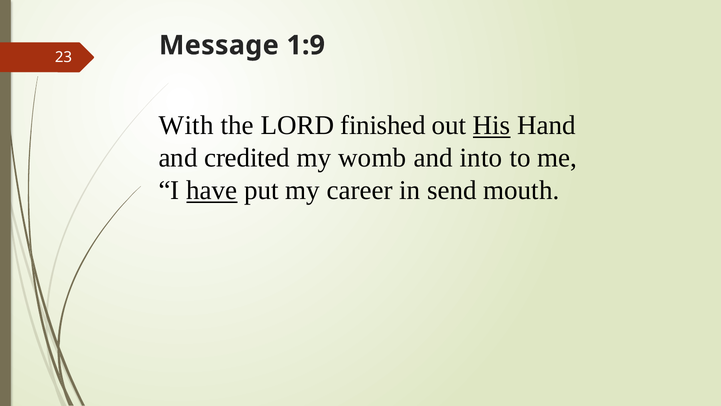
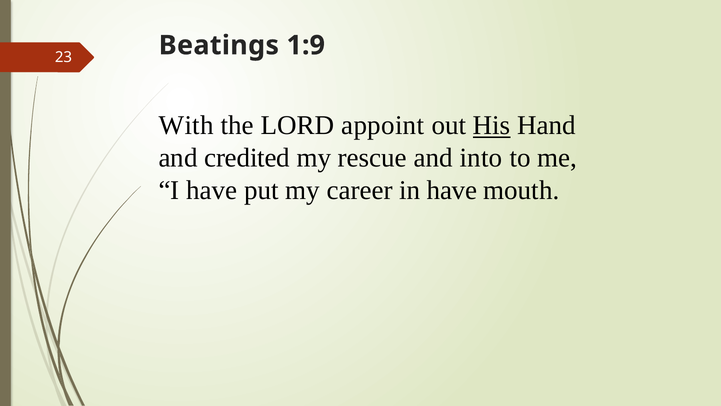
Message: Message -> Beatings
finished: finished -> appoint
womb: womb -> rescue
have at (212, 190) underline: present -> none
in send: send -> have
